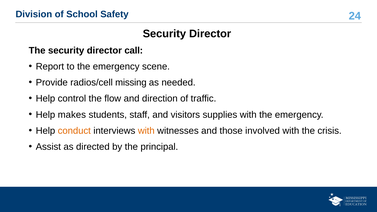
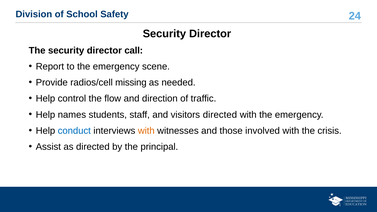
makes: makes -> names
visitors supplies: supplies -> directed
conduct colour: orange -> blue
